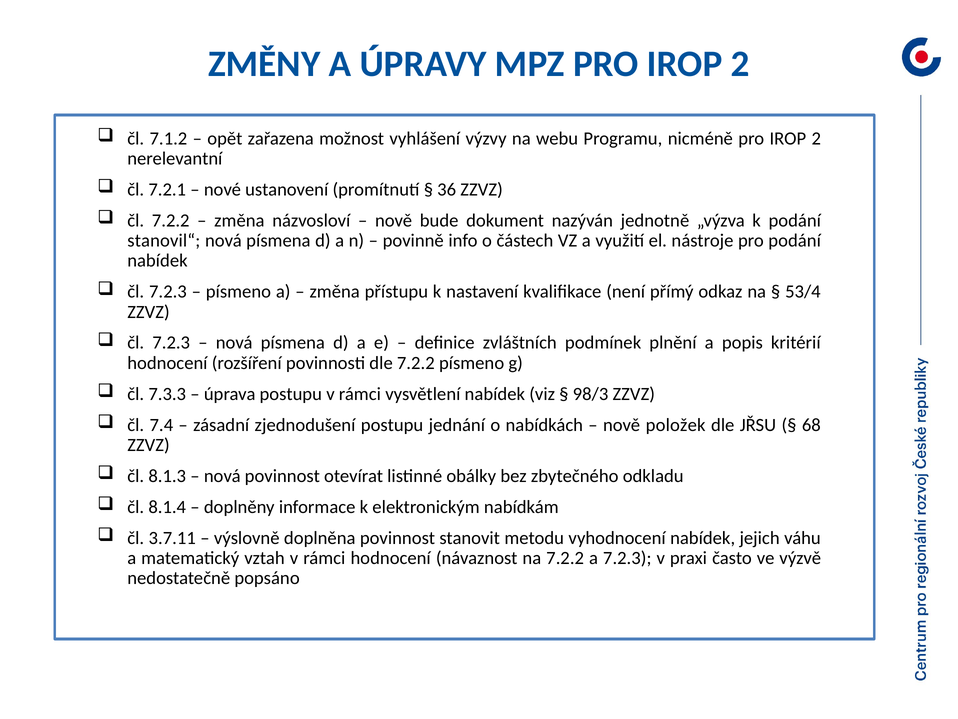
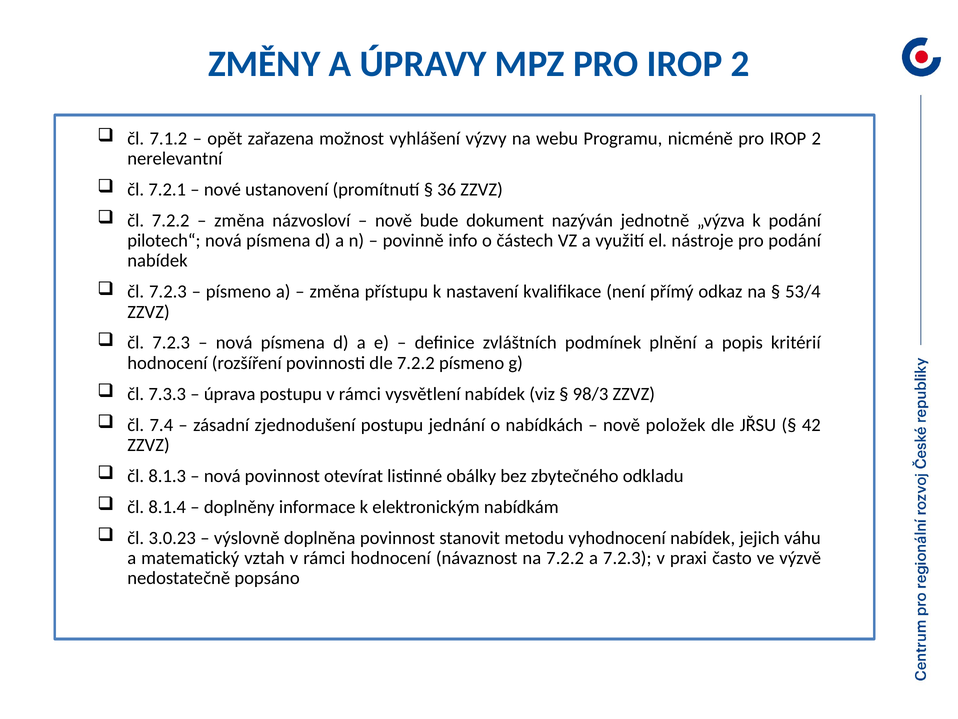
stanovil“: stanovil“ -> pilotech“
68: 68 -> 42
3.7.11: 3.7.11 -> 3.0.23
